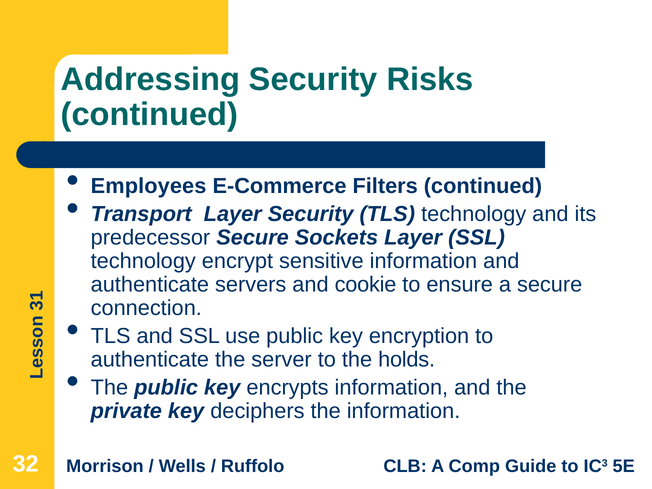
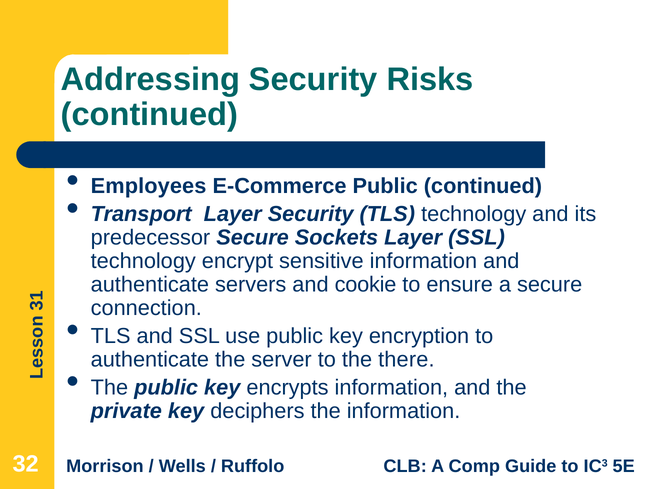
E-Commerce Filters: Filters -> Public
holds: holds -> there
